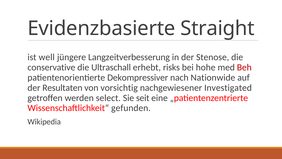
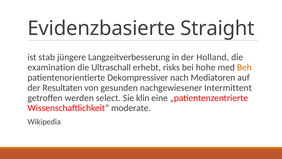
well: well -> stab
Stenose: Stenose -> Holland
conservative: conservative -> examination
Beh colour: red -> orange
Nationwide: Nationwide -> Mediatoren
vorsichtig: vorsichtig -> gesunden
Investigated: Investigated -> Intermittent
seit: seit -> klin
gefunden: gefunden -> moderate
